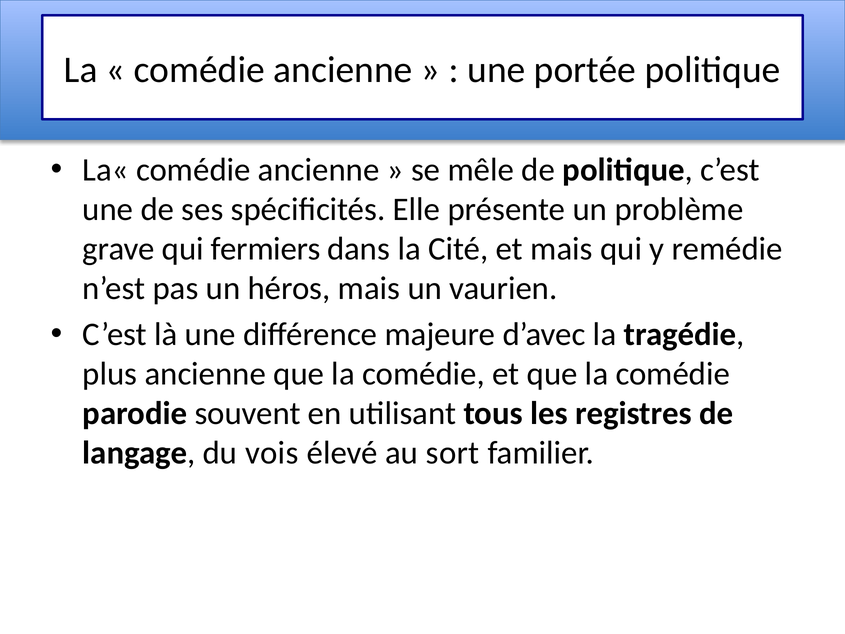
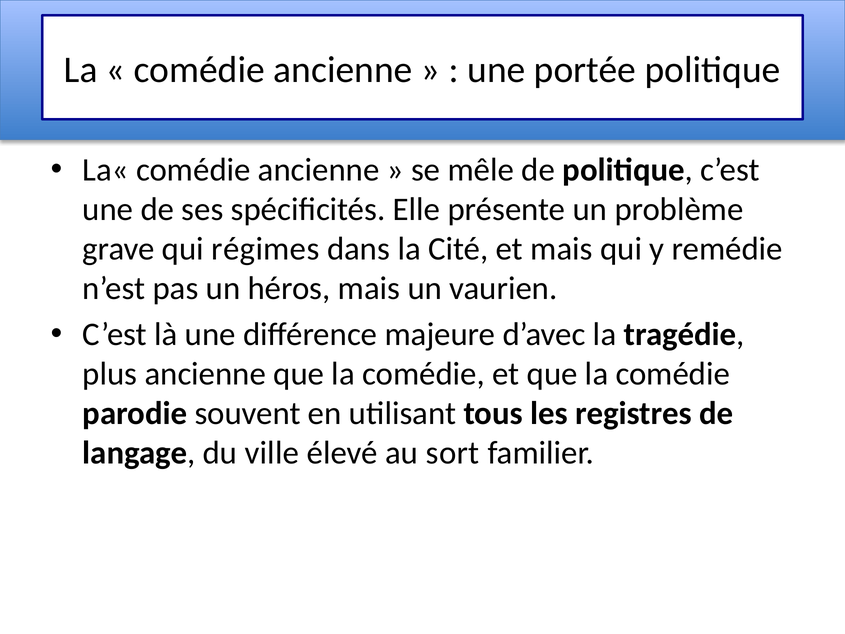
fermiers: fermiers -> régimes
vois: vois -> ville
